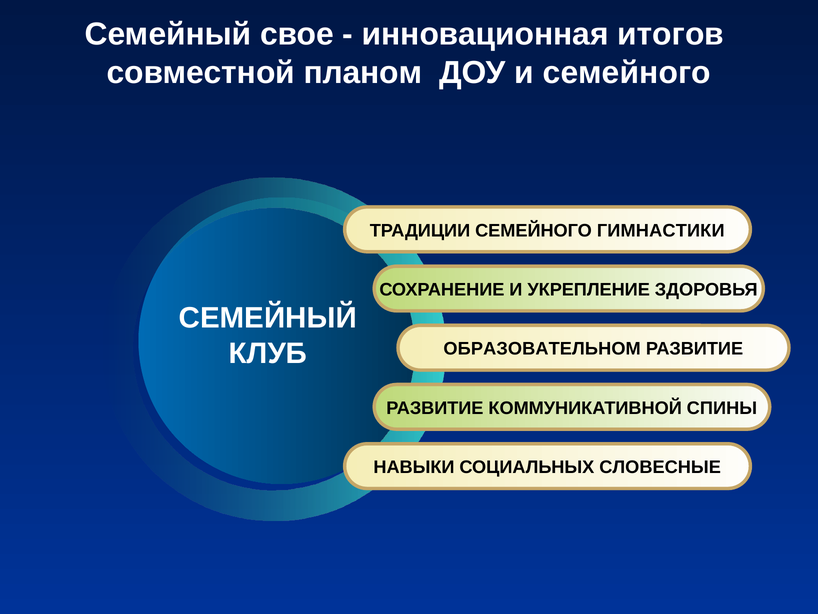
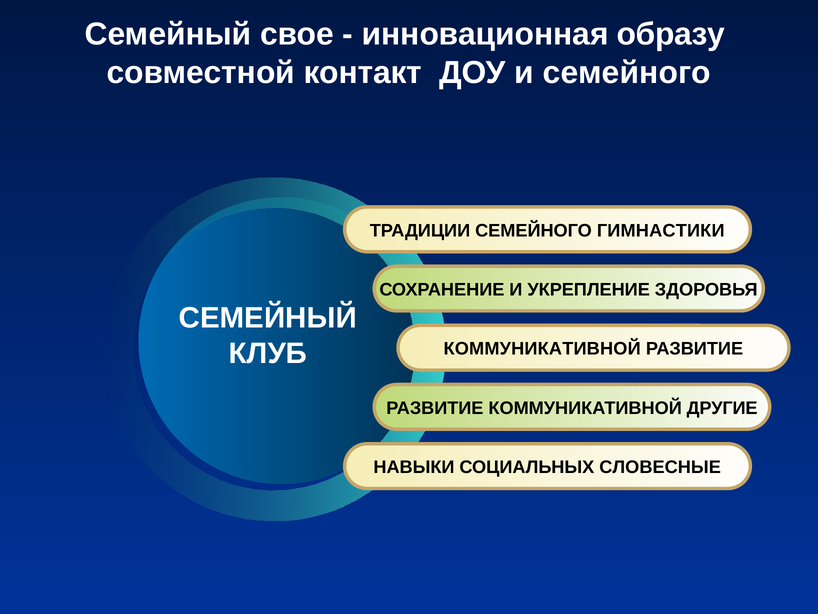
итогов: итогов -> образу
планом: планом -> контакт
ОБРАЗОВАТЕЛЬНОМ at (542, 349): ОБРАЗОВАТЕЛЬНОМ -> КОММУНИКАТИВНОЙ
СПИНЫ: СПИНЫ -> ДРУГИЕ
